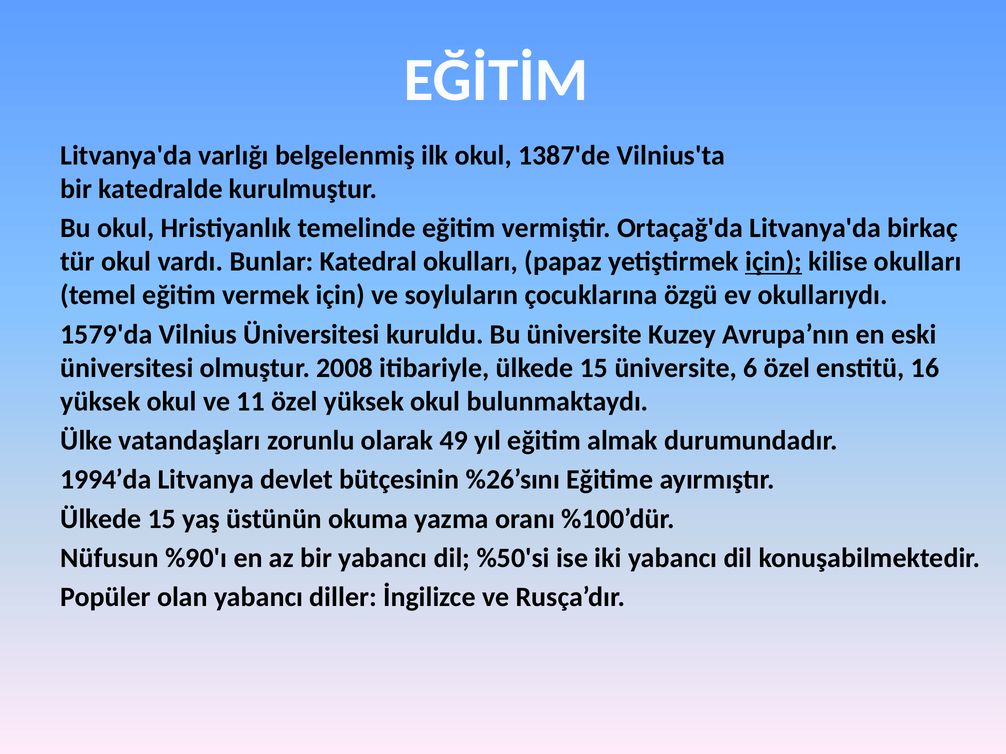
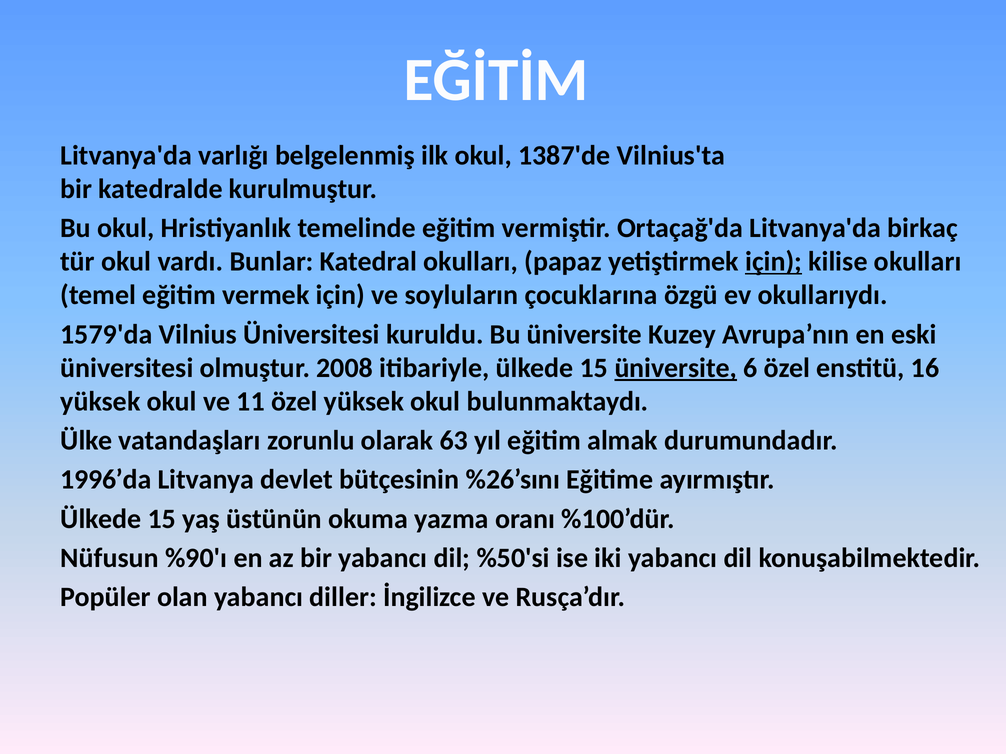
üniversite at (676, 368) underline: none -> present
49: 49 -> 63
1994’da: 1994’da -> 1996’da
